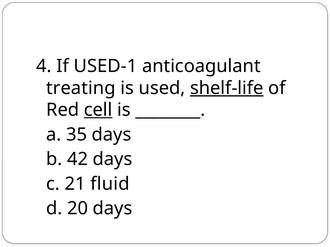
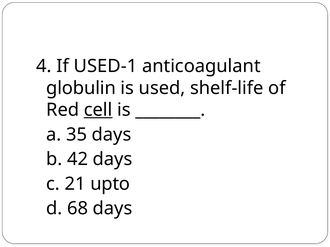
treating: treating -> globulin
shelf-life underline: present -> none
fluid: fluid -> upto
20: 20 -> 68
